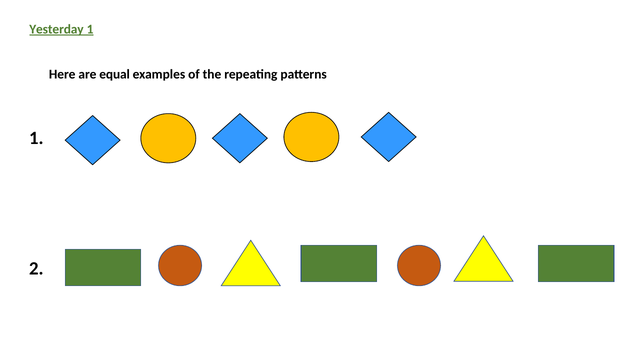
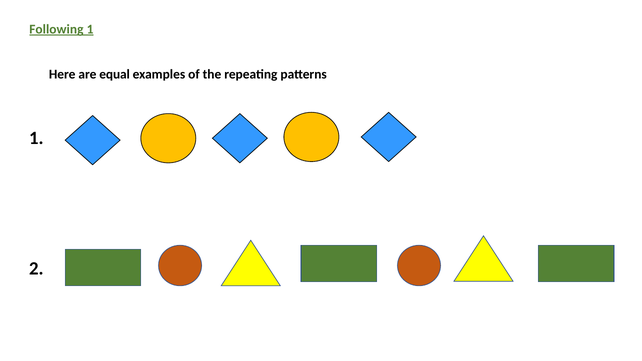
Yesterday: Yesterday -> Following
